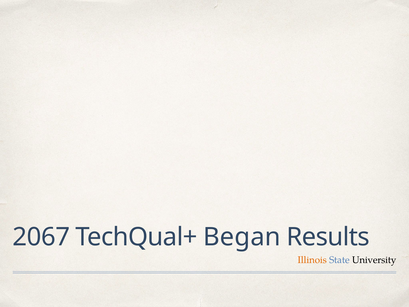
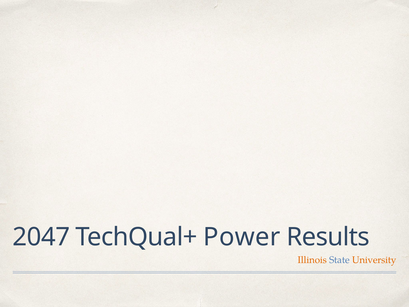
2067: 2067 -> 2047
Began: Began -> Power
University colour: black -> orange
